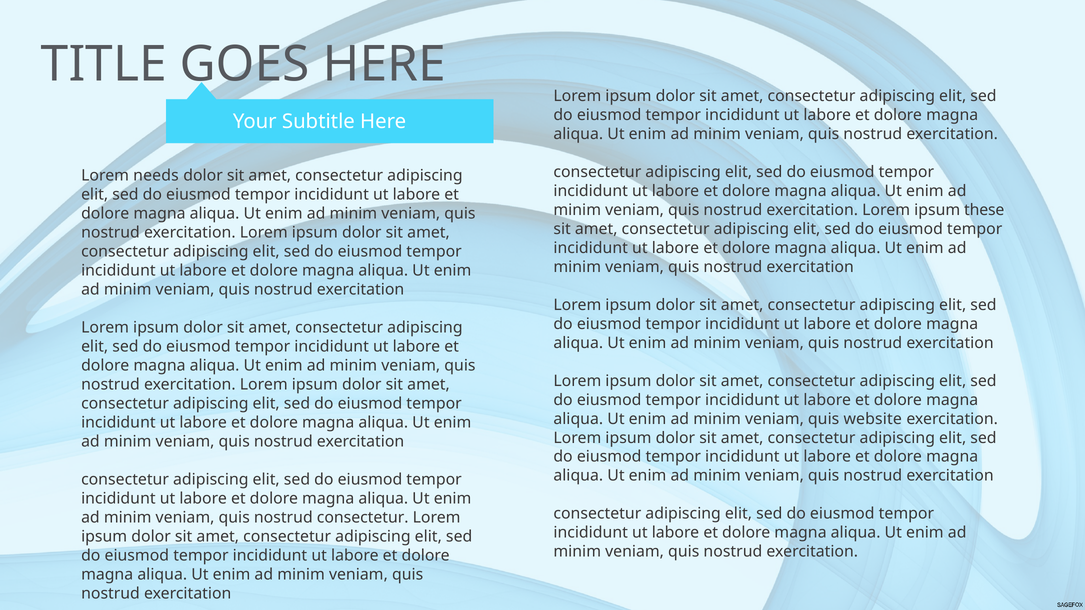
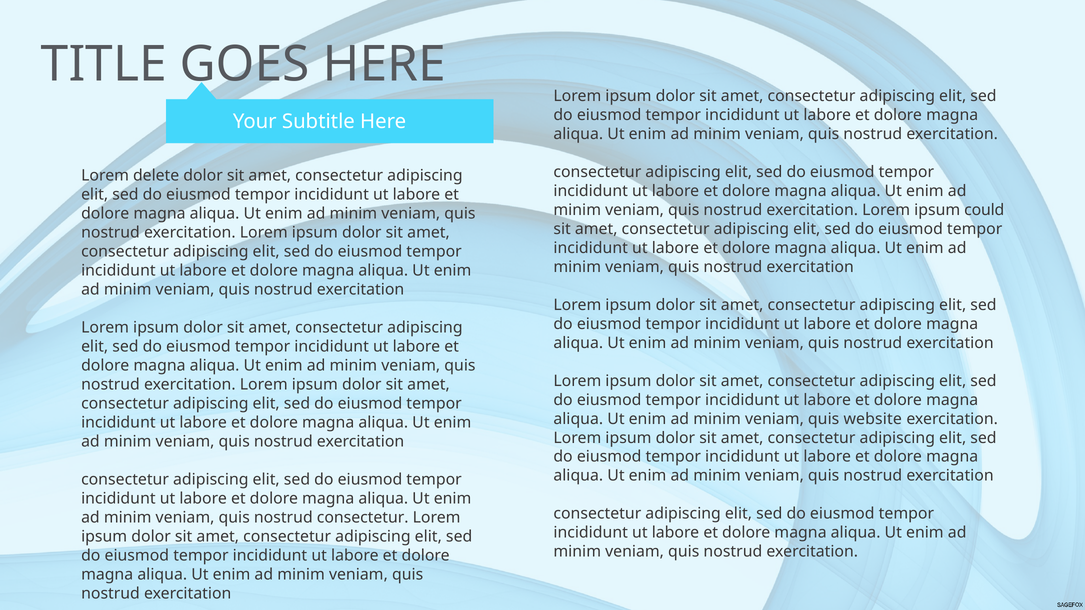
needs: needs -> delete
these: these -> could
